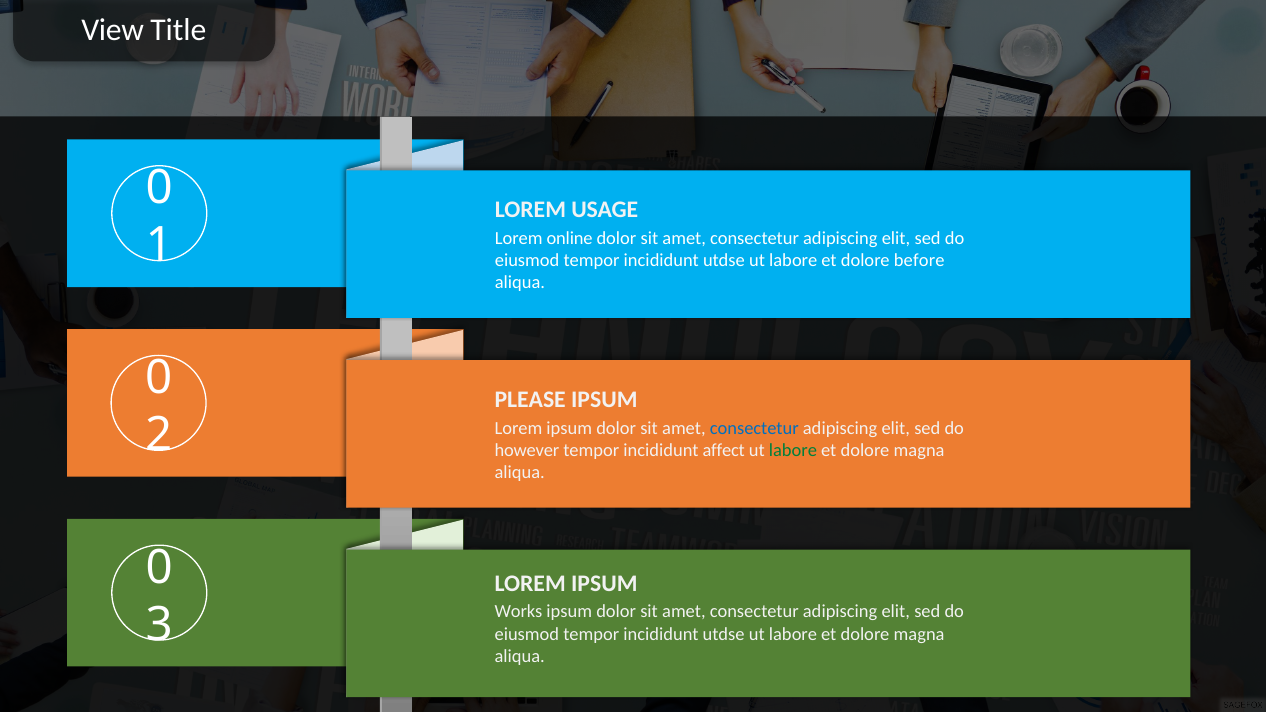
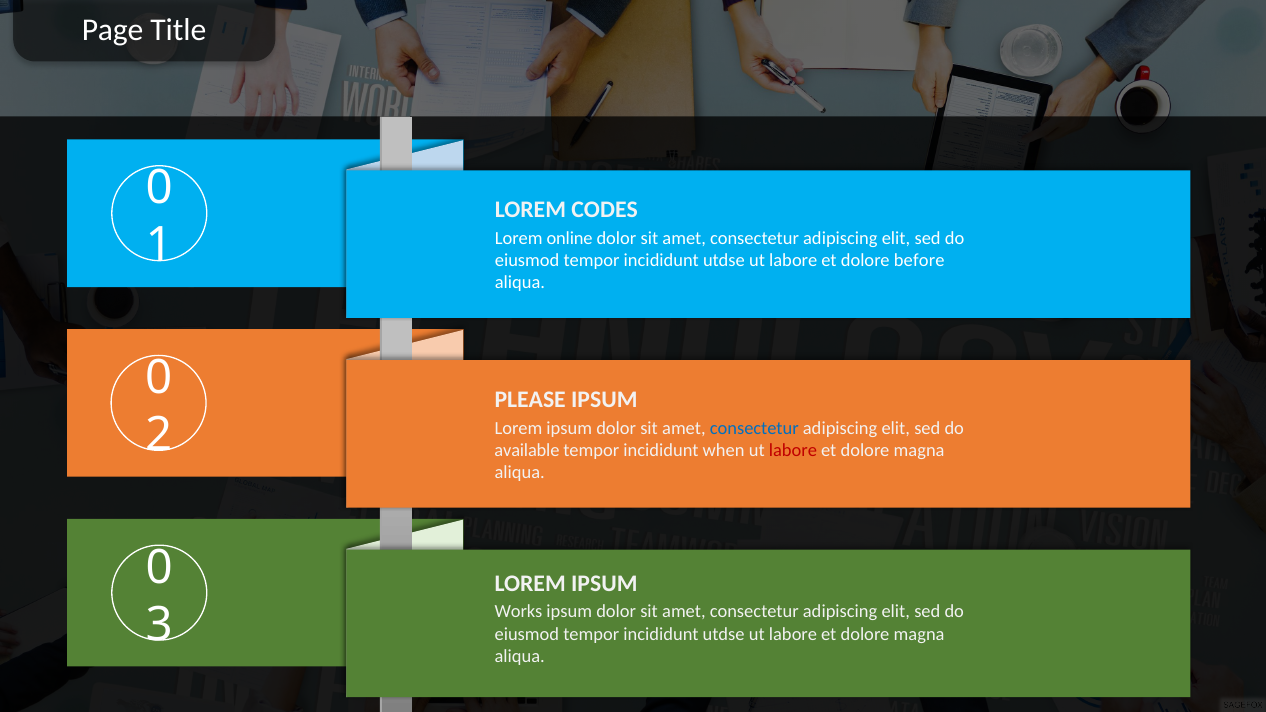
View: View -> Page
USAGE: USAGE -> CODES
however: however -> available
affect: affect -> when
labore at (793, 450) colour: green -> red
